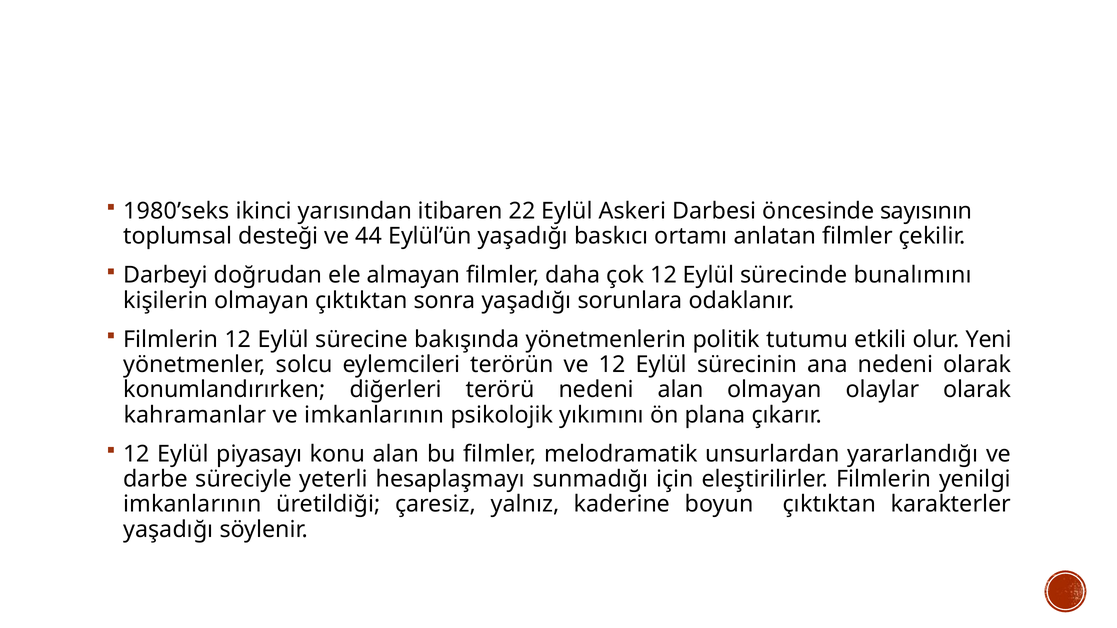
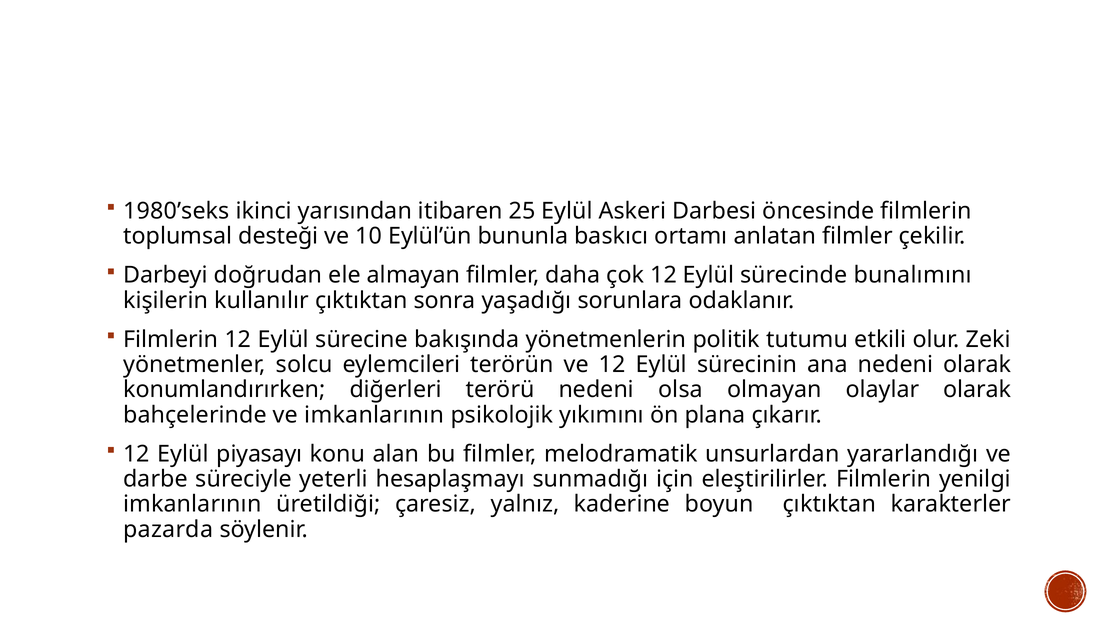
22: 22 -> 25
öncesinde sayısının: sayısının -> filmlerin
44: 44 -> 10
Eylül’ün yaşadığı: yaşadığı -> bununla
kişilerin olmayan: olmayan -> kullanılır
Yeni: Yeni -> Zeki
nedeni alan: alan -> olsa
kahramanlar: kahramanlar -> bahçelerinde
yaşadığı at (168, 530): yaşadığı -> pazarda
